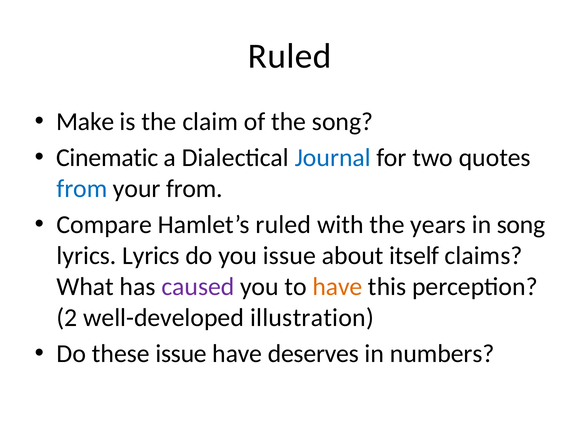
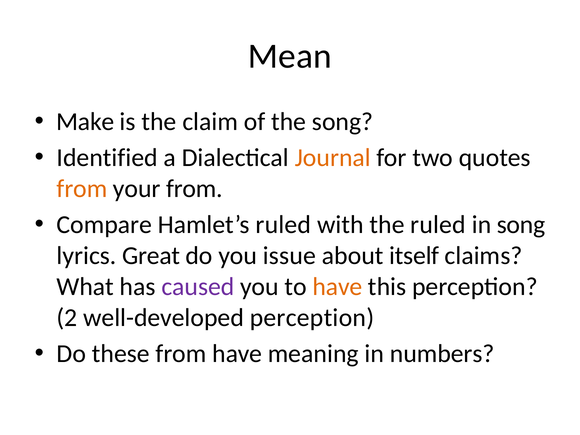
Ruled at (290, 56): Ruled -> Mean
Cinematic: Cinematic -> Identified
Journal colour: blue -> orange
from at (82, 189) colour: blue -> orange
the years: years -> ruled
lyrics Lyrics: Lyrics -> Great
well-developed illustration: illustration -> perception
these issue: issue -> from
deserves: deserves -> meaning
